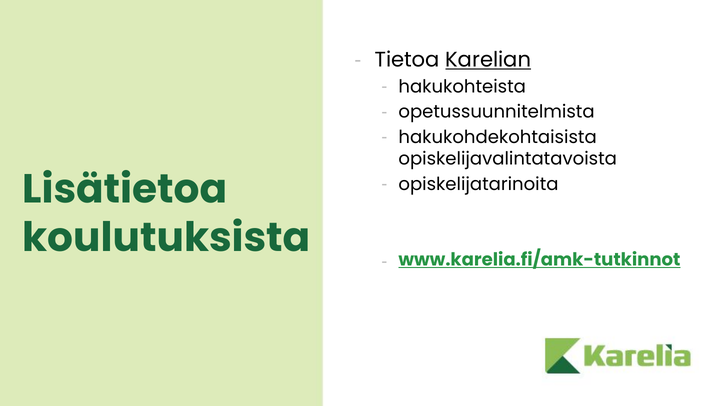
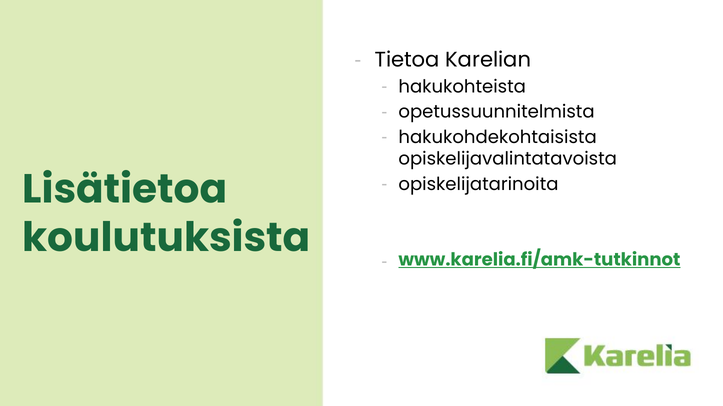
Karelian underline: present -> none
